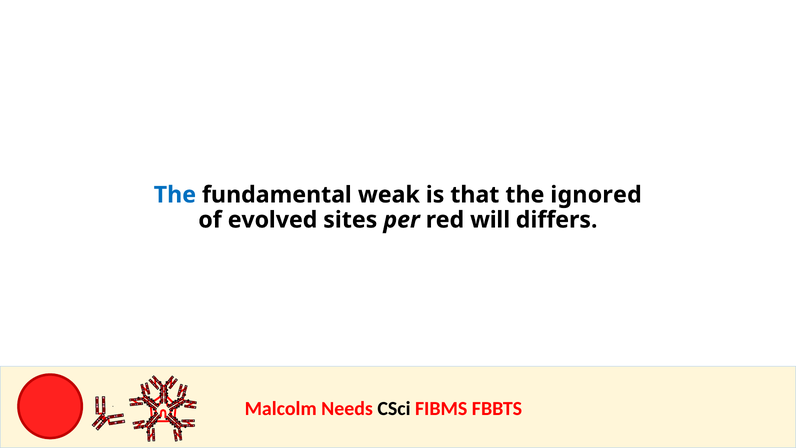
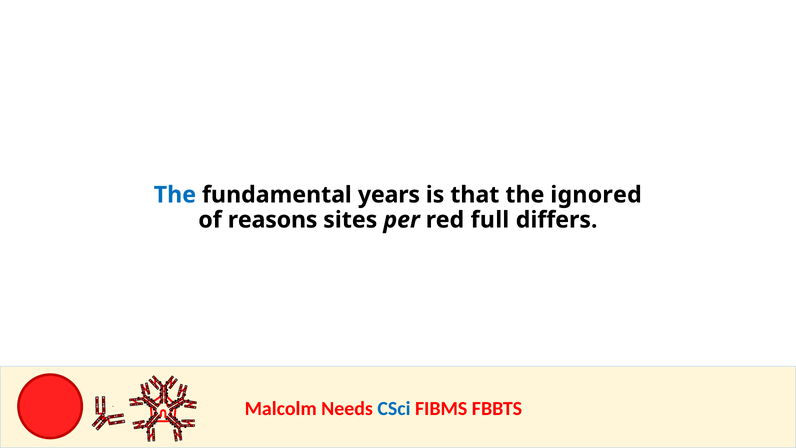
weak: weak -> years
evolved: evolved -> reasons
will: will -> full
CSci colour: black -> blue
